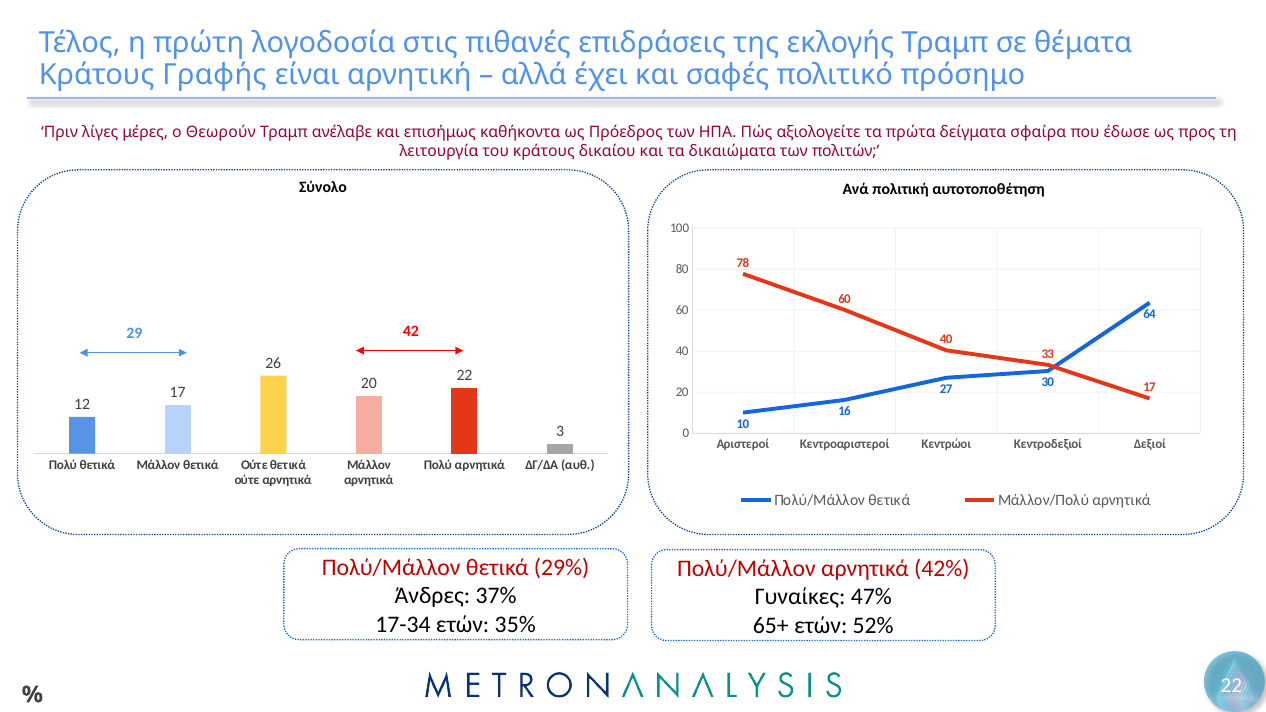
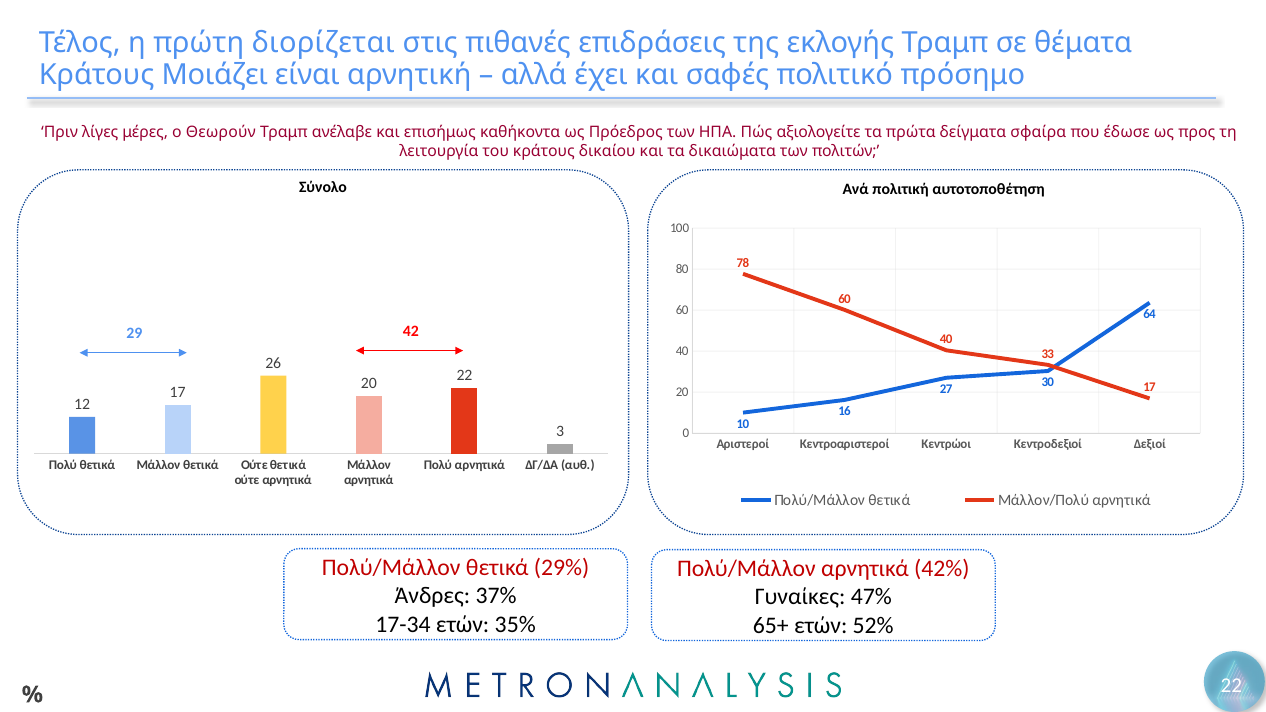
λογοδοσία: λογοδοσία -> διορίζεται
Γραφής: Γραφής -> Μοιάζει
